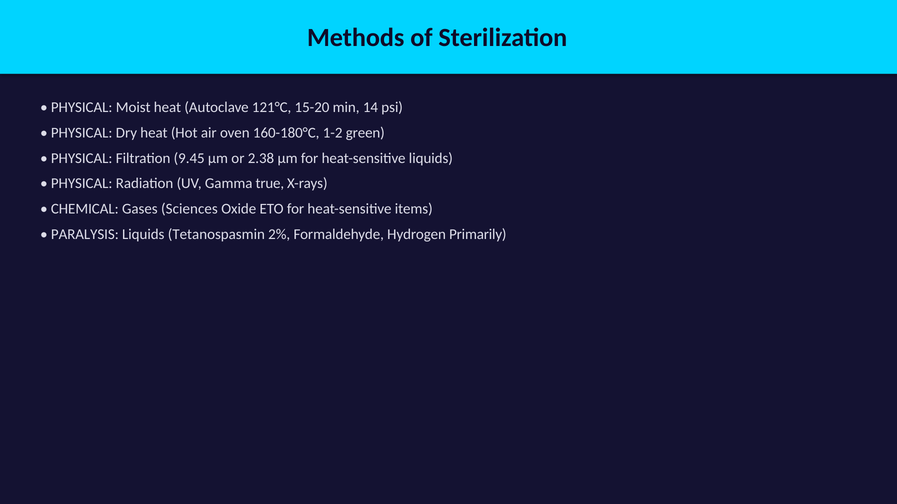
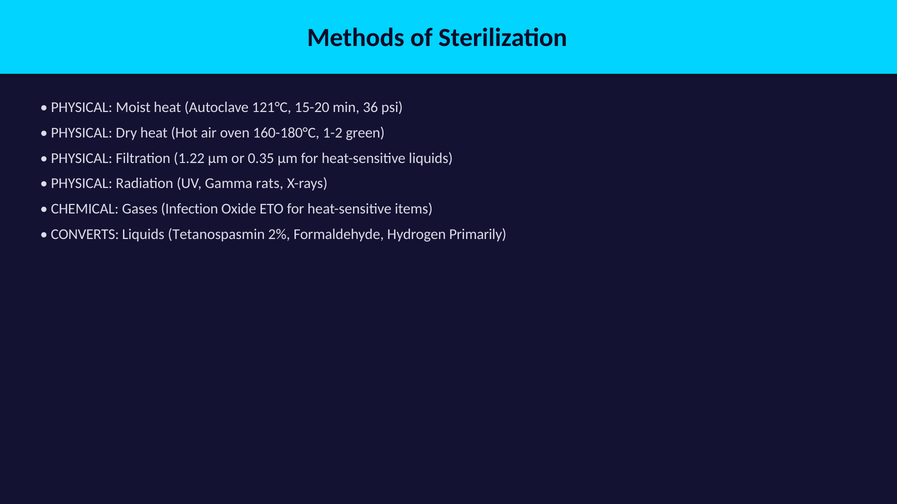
14: 14 -> 36
9.45: 9.45 -> 1.22
2.38: 2.38 -> 0.35
true: true -> rats
Sciences: Sciences -> Infection
PARALYSIS: PARALYSIS -> CONVERTS
